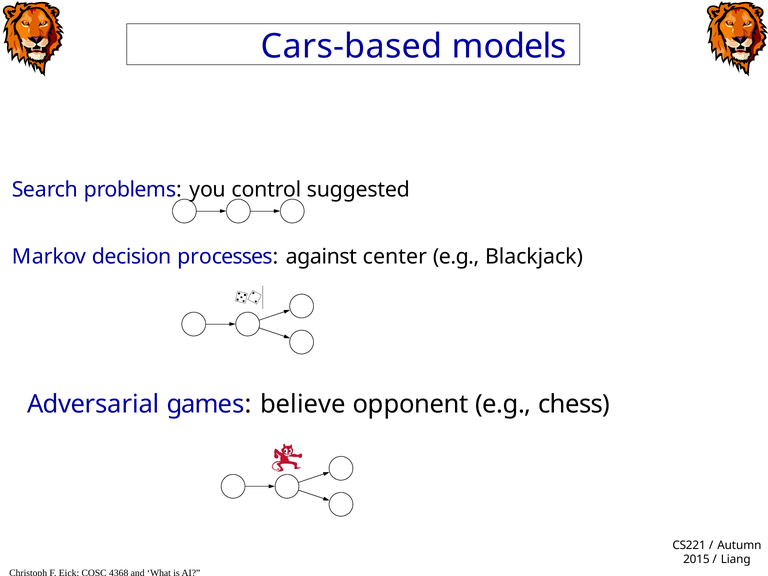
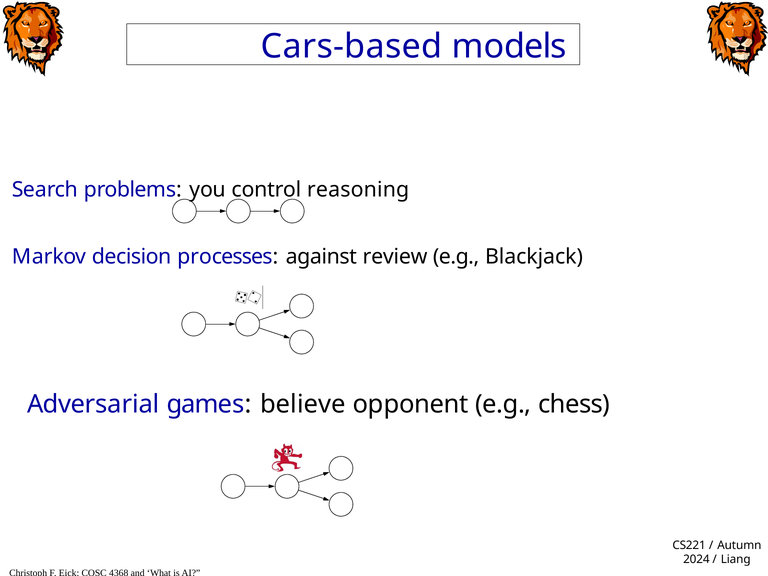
suggested: suggested -> reasoning
center: center -> review
2015: 2015 -> 2024
